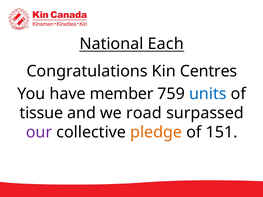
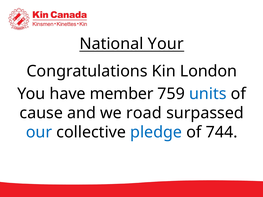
Each: Each -> Your
Centres: Centres -> London
tissue: tissue -> cause
our colour: purple -> blue
pledge colour: orange -> blue
151: 151 -> 744
